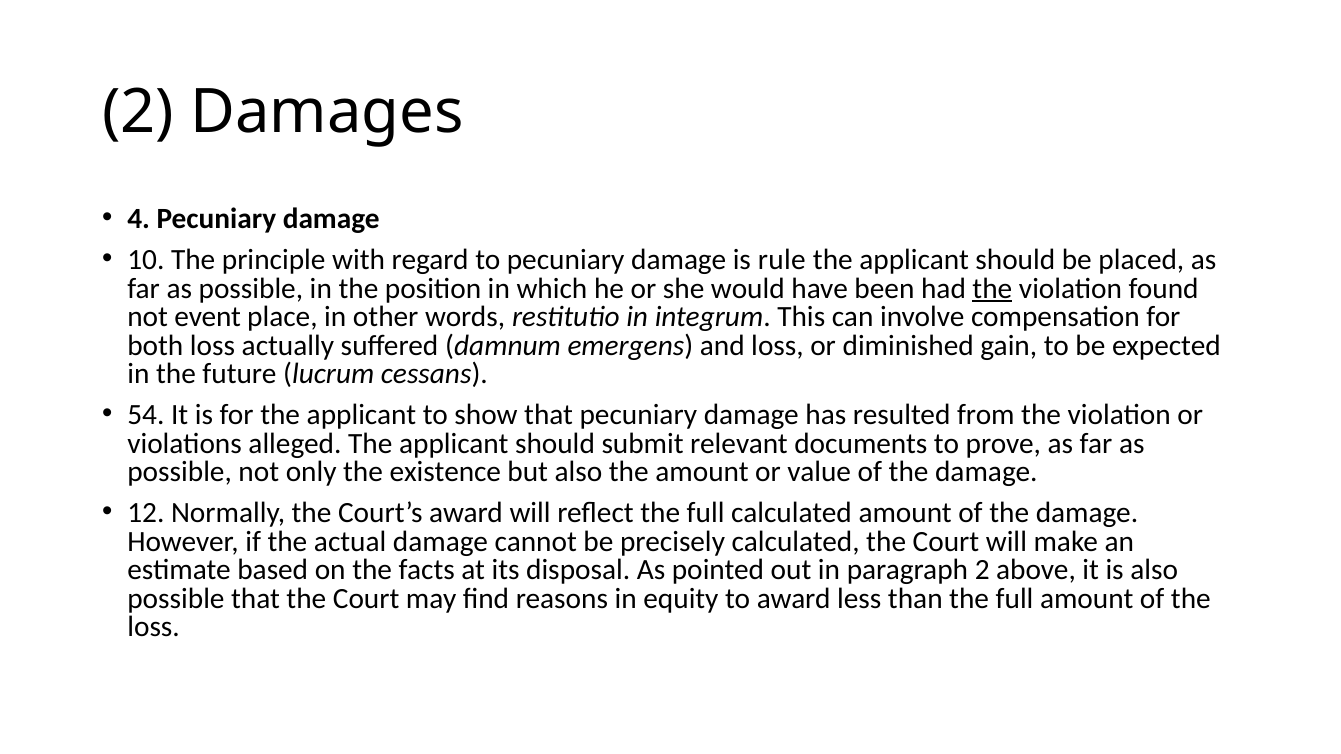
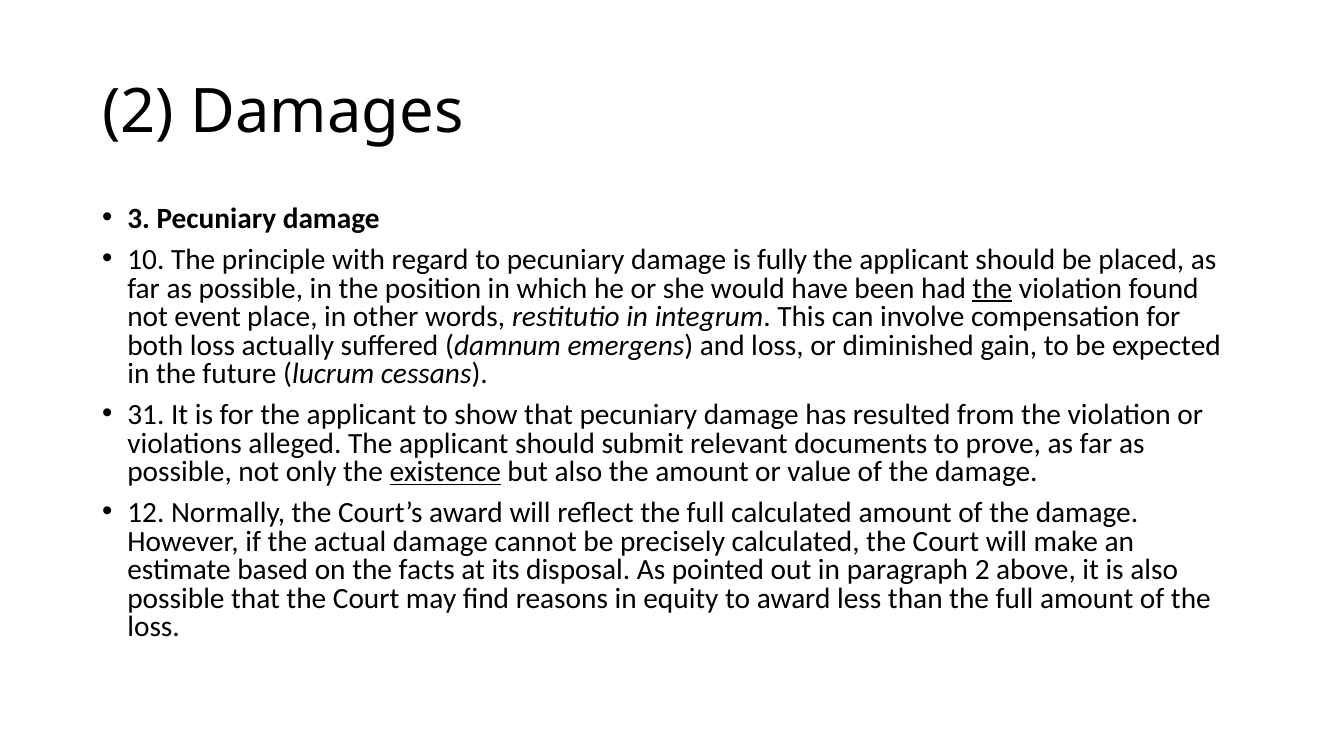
4: 4 -> 3
rule: rule -> fully
54: 54 -> 31
existence underline: none -> present
